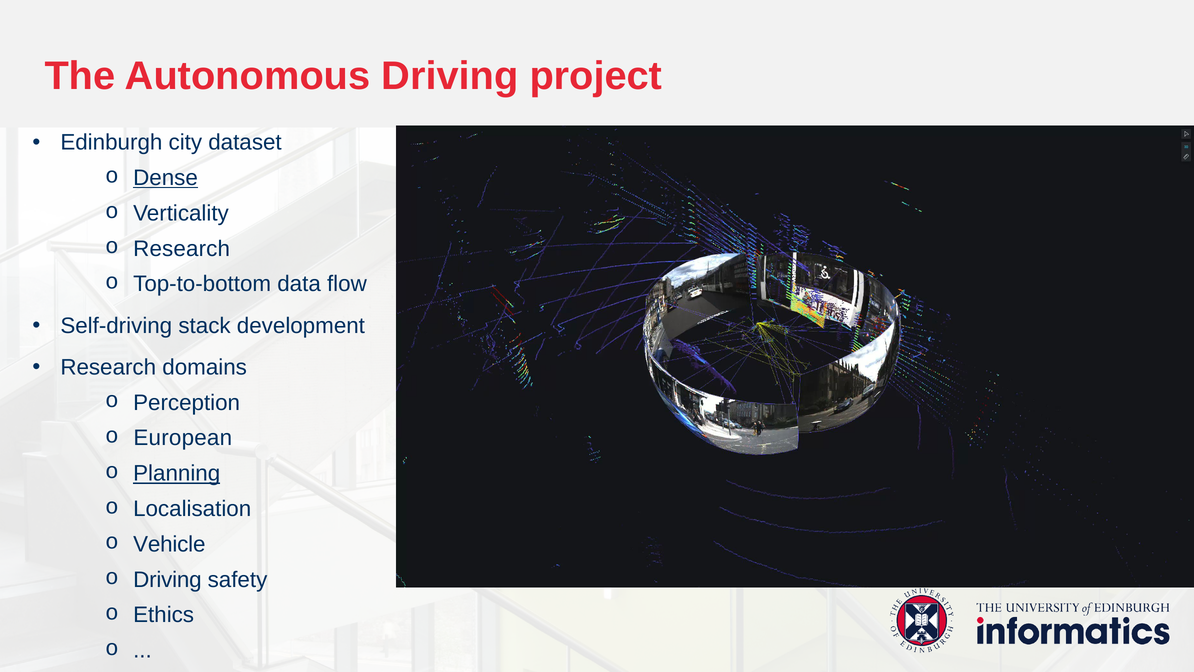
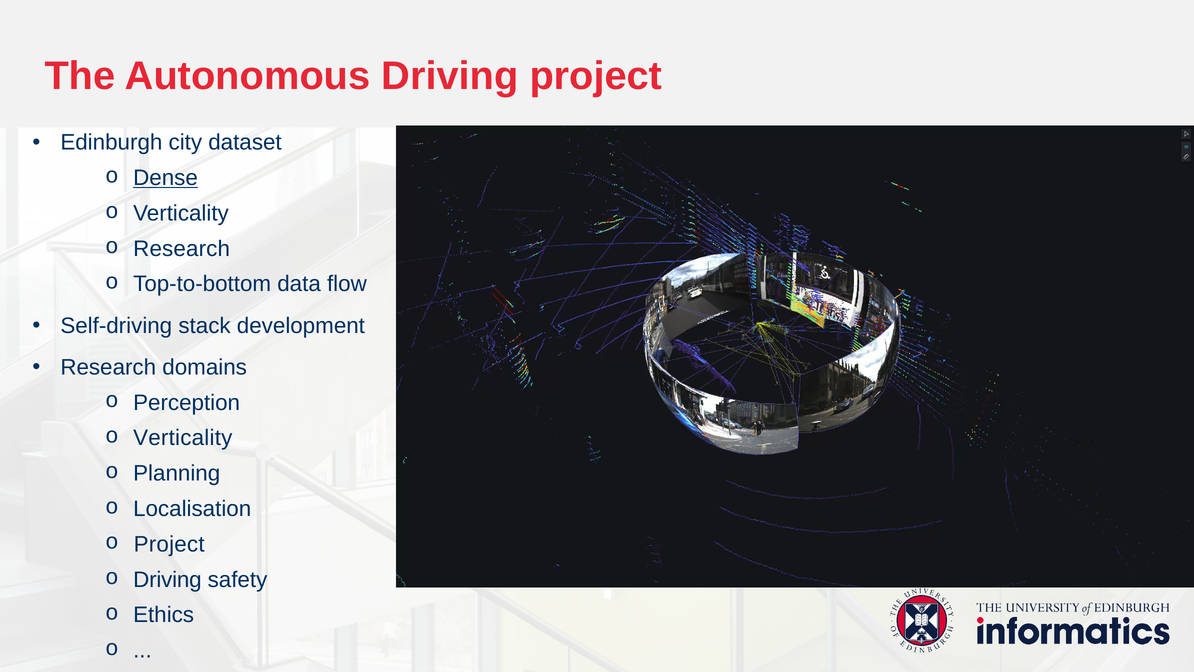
European at (183, 438): European -> Verticality
Planning underline: present -> none
Vehicle at (169, 544): Vehicle -> Project
